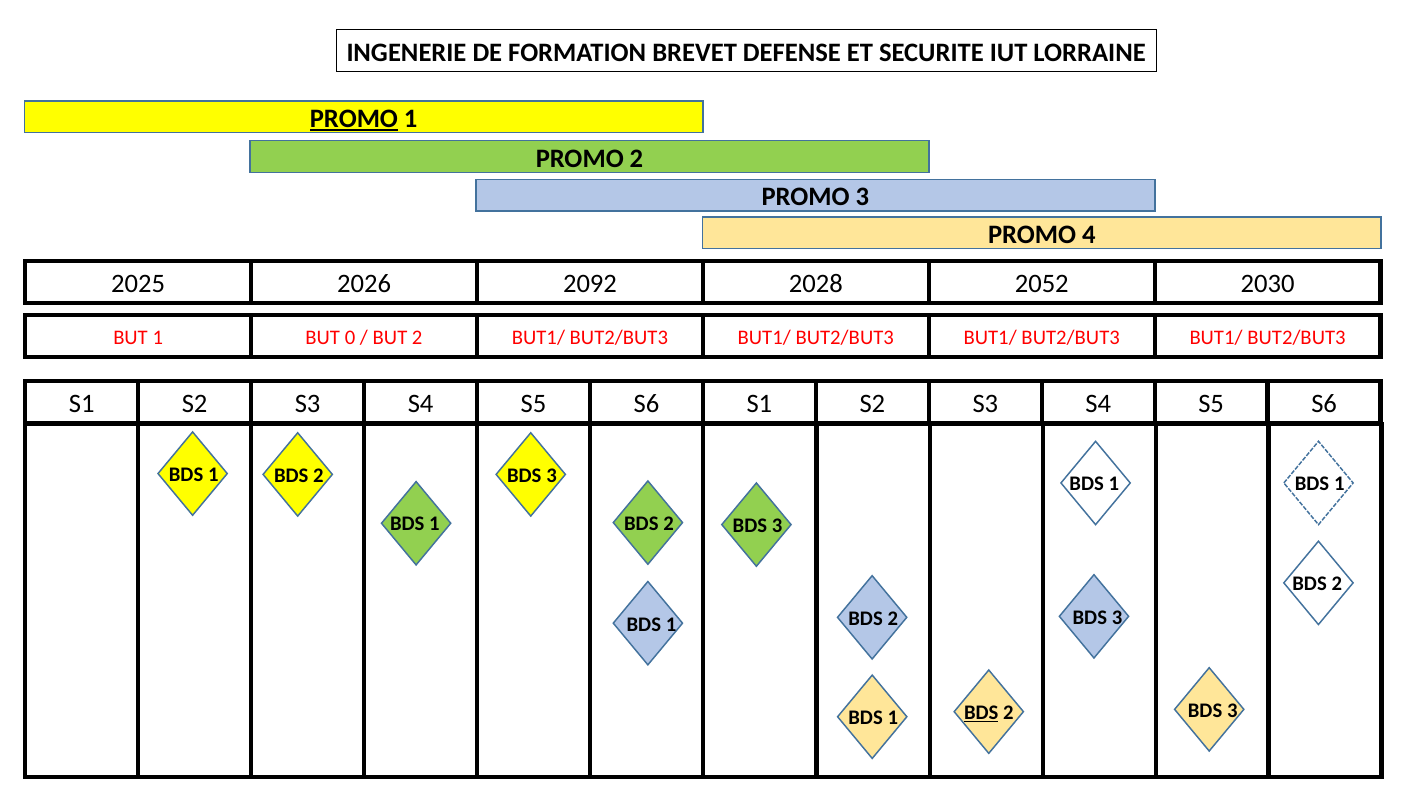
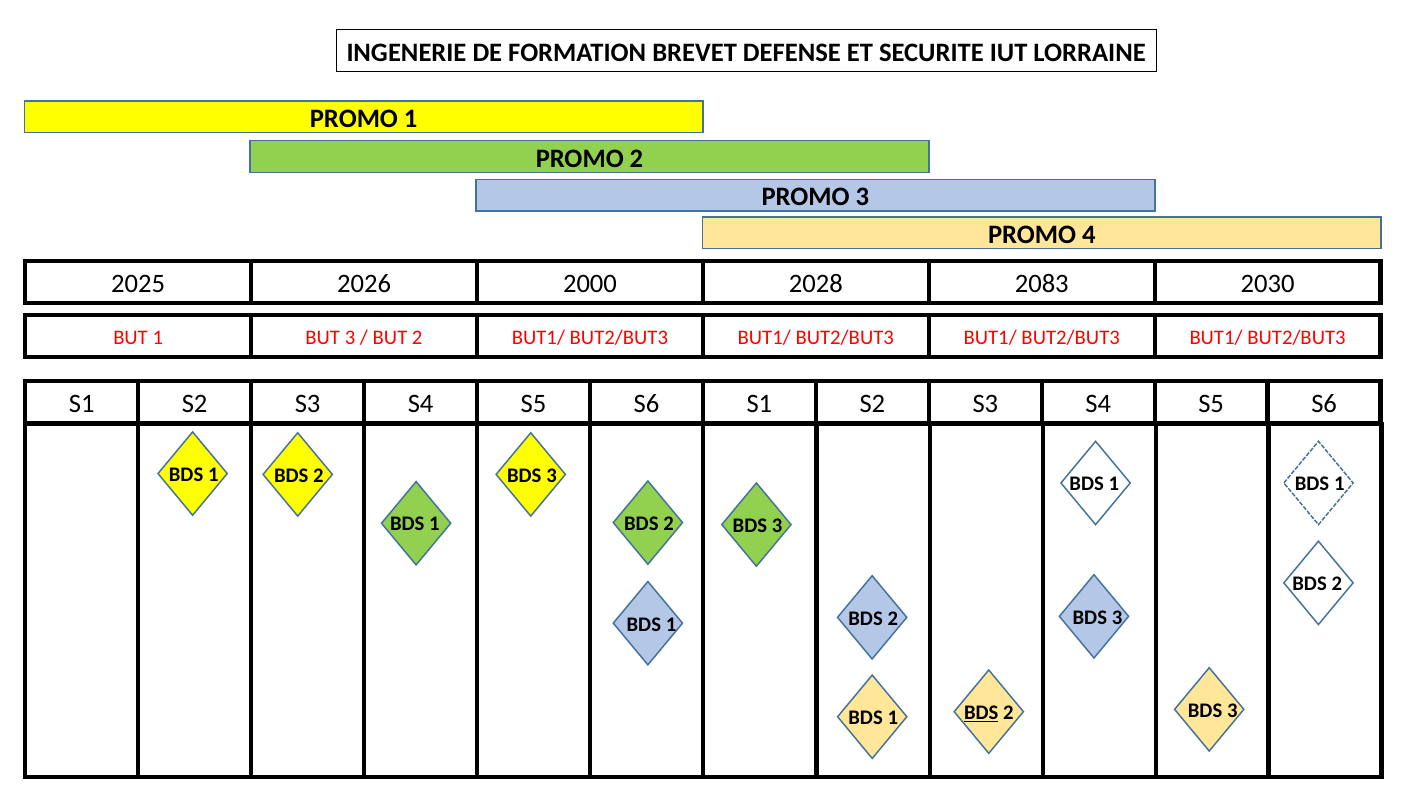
PROMO at (354, 119) underline: present -> none
2092: 2092 -> 2000
2052: 2052 -> 2083
BUT 0: 0 -> 3
